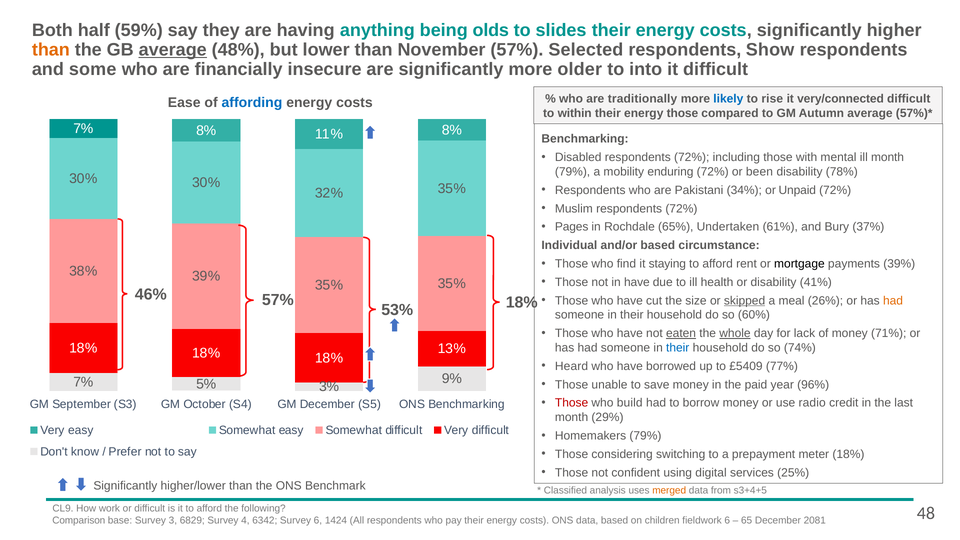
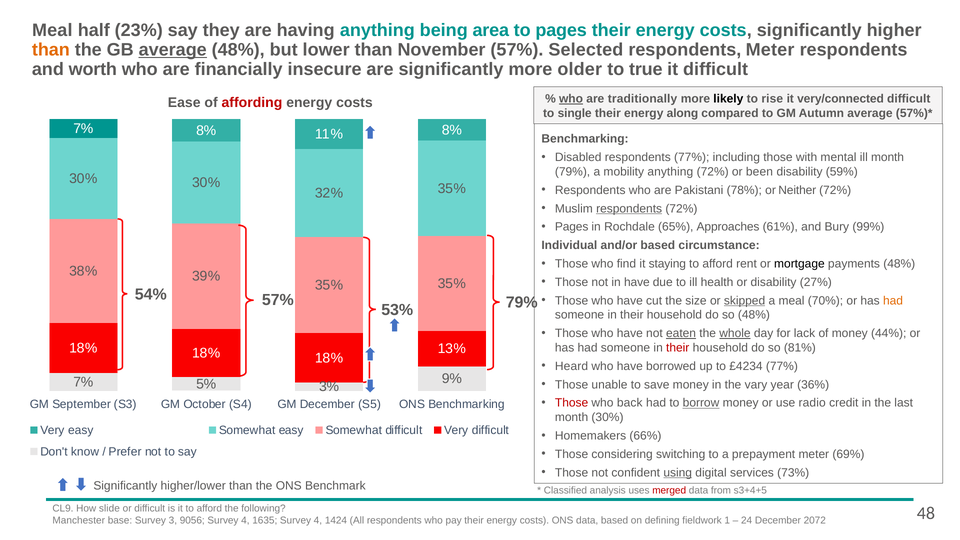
Both at (52, 30): Both -> Meal
59%: 59% -> 23%
olds: olds -> area
to slides: slides -> pages
respondents Show: Show -> Meter
some: some -> worth
into: into -> true
who at (571, 99) underline: none -> present
likely colour: blue -> black
affording colour: blue -> red
within: within -> single
energy those: those -> along
Disabled respondents 72%: 72% -> 77%
mobility enduring: enduring -> anything
78%: 78% -> 59%
34%: 34% -> 78%
Unpaid: Unpaid -> Neither
respondents at (629, 209) underline: none -> present
Undertaken: Undertaken -> Approaches
37%: 37% -> 99%
payments 39%: 39% -> 48%
41%: 41% -> 27%
46%: 46% -> 54%
26%: 26% -> 70%
53% 18%: 18% -> 79%
so 60%: 60% -> 48%
71%: 71% -> 44%
their at (678, 348) colour: blue -> red
74%: 74% -> 81%
£5409: £5409 -> £4234
paid: paid -> vary
96%: 96% -> 36%
build: build -> back
borrow underline: none -> present
month 29%: 29% -> 30%
Homemakers 79%: 79% -> 66%
meter 18%: 18% -> 69%
using underline: none -> present
25%: 25% -> 73%
merged colour: orange -> red
work: work -> slide
Comparison: Comparison -> Manchester
6829: 6829 -> 9056
6342: 6342 -> 1635
6 at (318, 521): 6 -> 4
children: children -> defining
fieldwork 6: 6 -> 1
65: 65 -> 24
2081: 2081 -> 2072
